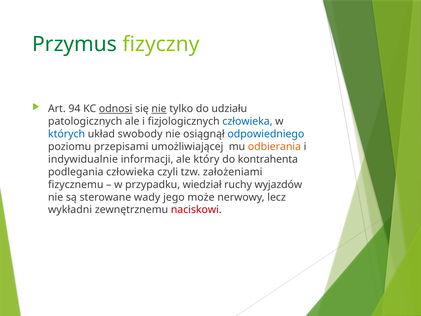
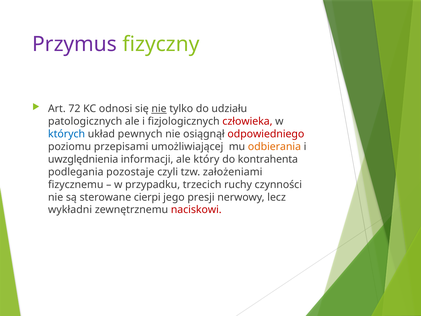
Przymus colour: green -> purple
94: 94 -> 72
odnosi underline: present -> none
człowieka at (247, 121) colour: blue -> red
swobody: swobody -> pewnych
odpowiedniego colour: blue -> red
indywidualnie: indywidualnie -> uwzględnienia
podlegania człowieka: człowieka -> pozostaje
wiedział: wiedział -> trzecich
wyjazdów: wyjazdów -> czynności
wady: wady -> cierpi
może: może -> presji
